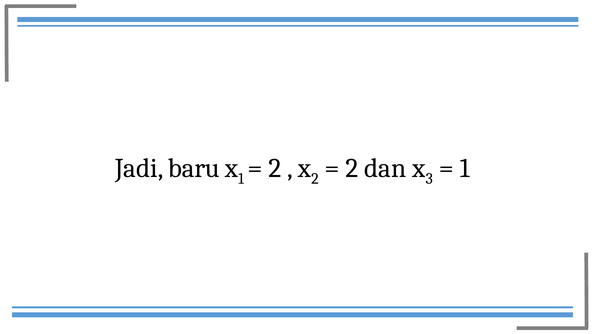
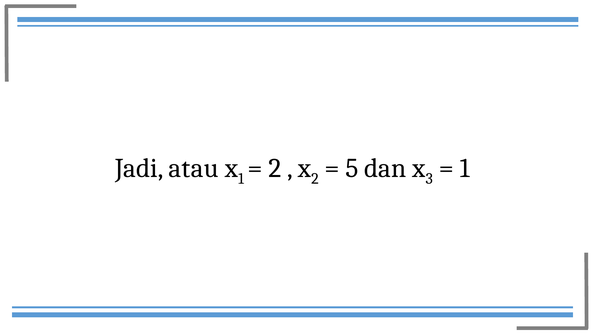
baru: baru -> atau
2 at (352, 168): 2 -> 5
